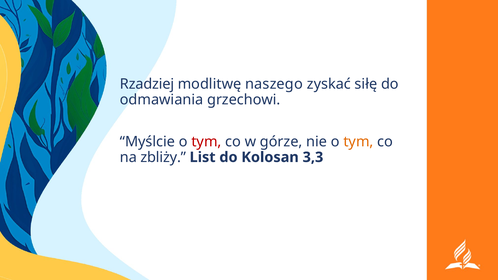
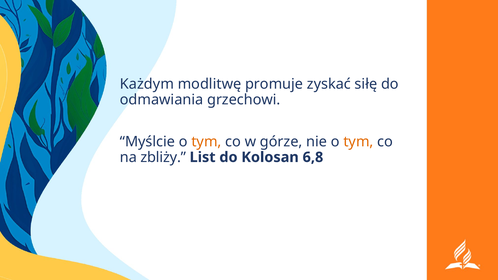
Rzadziej: Rzadziej -> Każdym
naszego: naszego -> promuje
tym at (206, 142) colour: red -> orange
3,3: 3,3 -> 6,8
